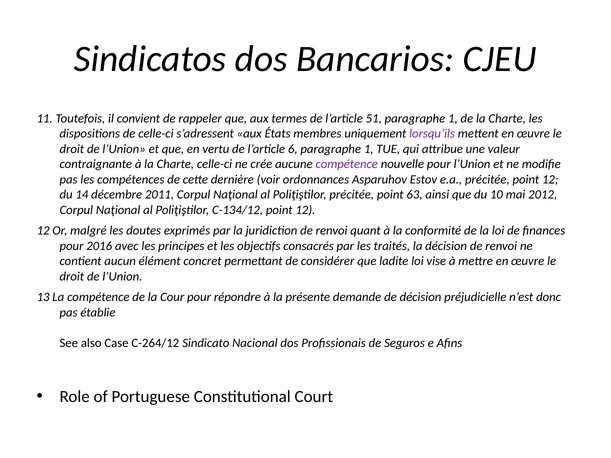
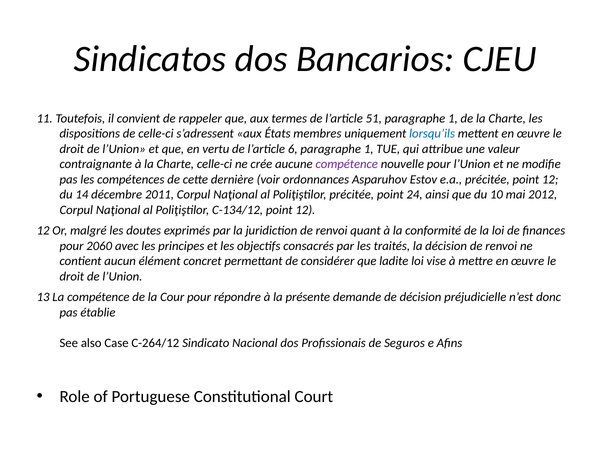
lorsqu’ils colour: purple -> blue
63: 63 -> 24
2016: 2016 -> 2060
